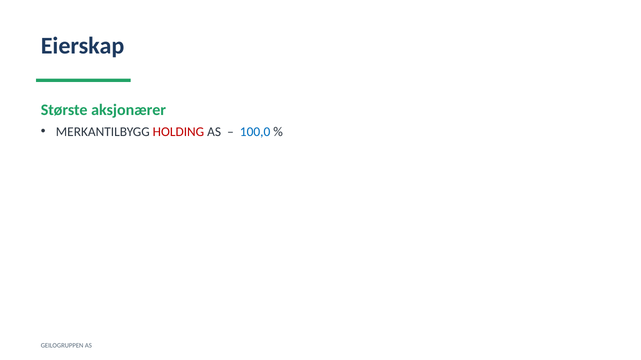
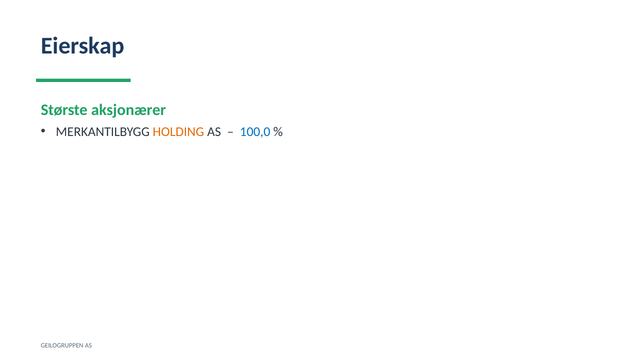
HOLDING colour: red -> orange
